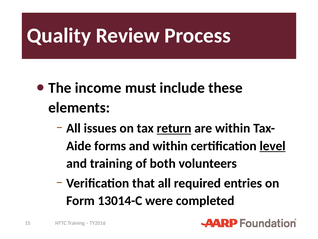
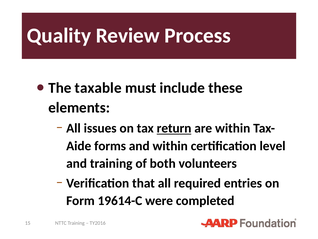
income: income -> taxable
level underline: present -> none
13014-C: 13014-C -> 19614-C
